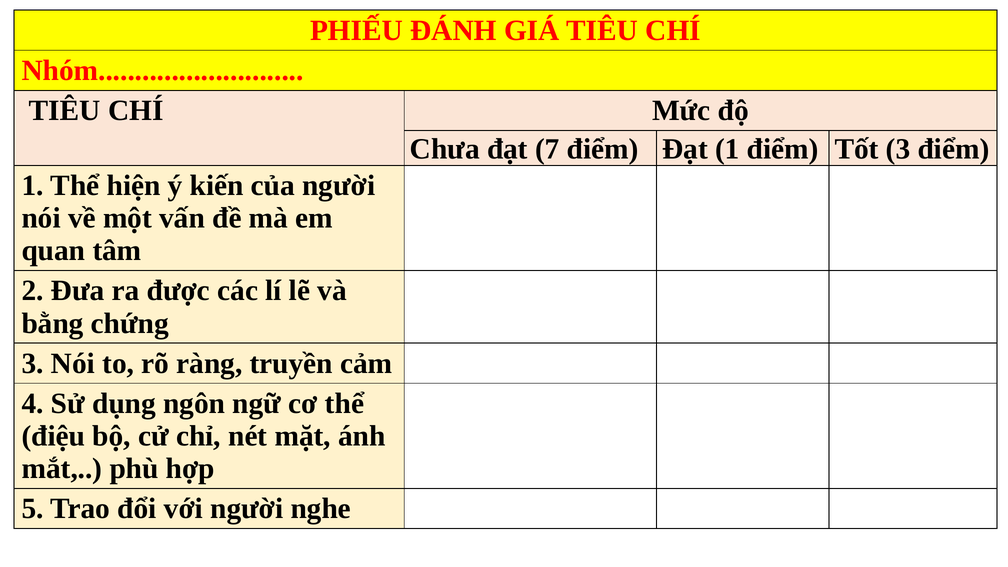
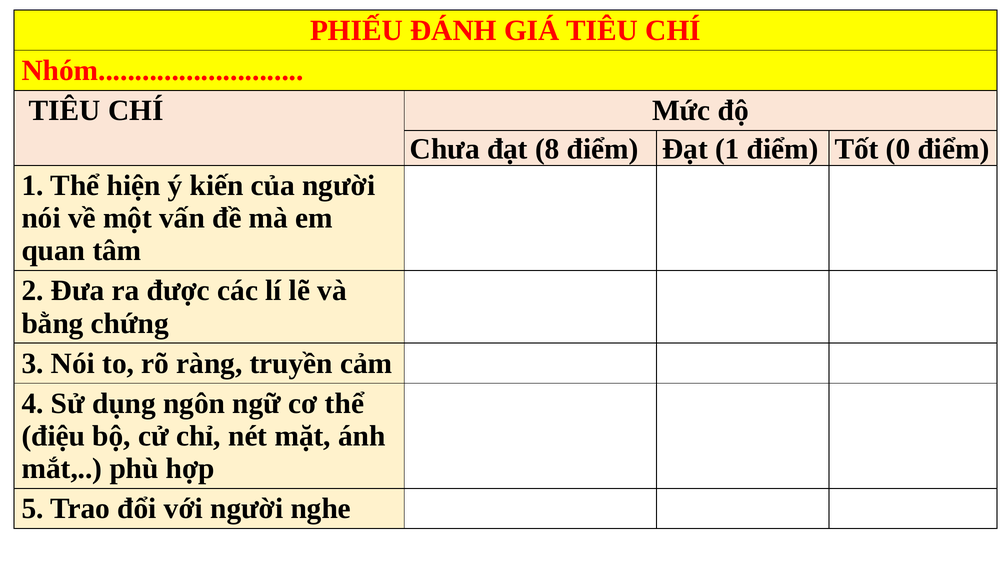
7: 7 -> 8
Tốt 3: 3 -> 0
